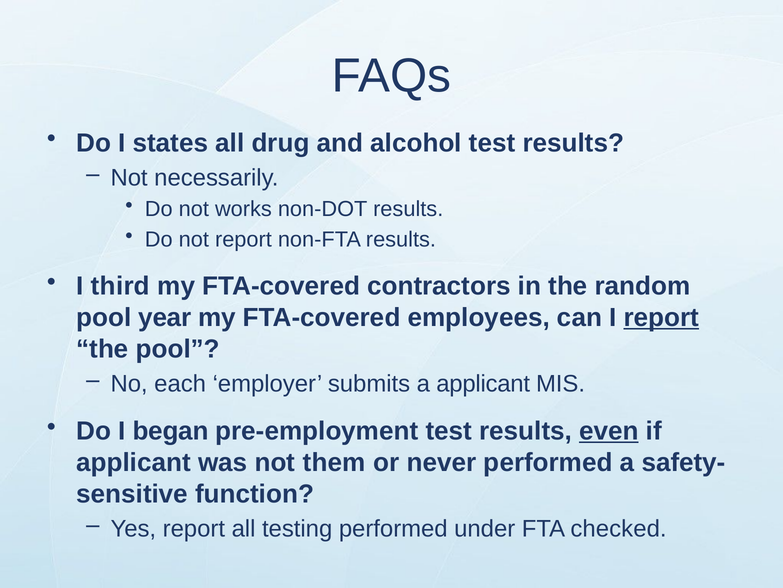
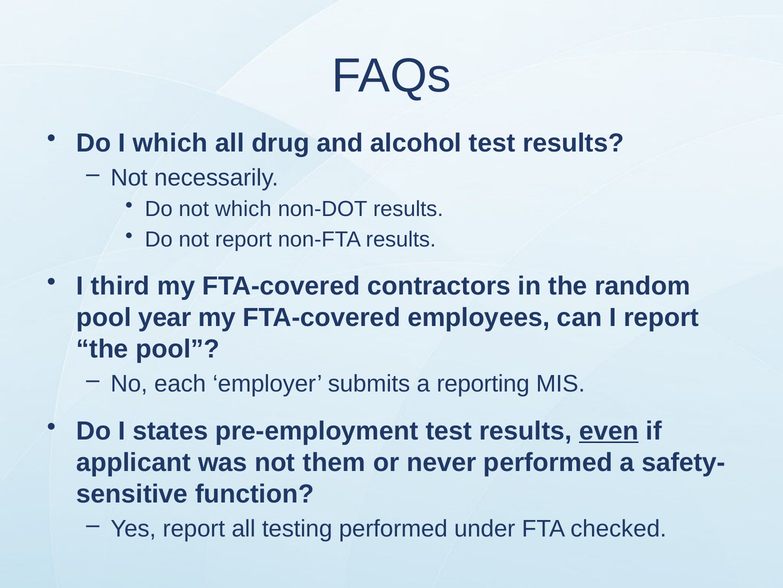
I states: states -> which
not works: works -> which
report at (661, 317) underline: present -> none
a applicant: applicant -> reporting
began: began -> states
